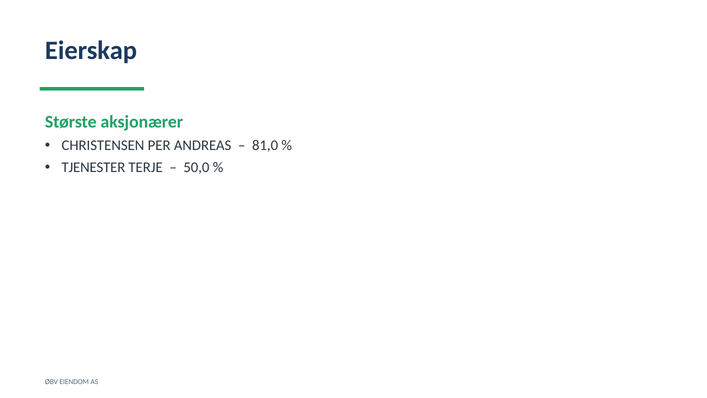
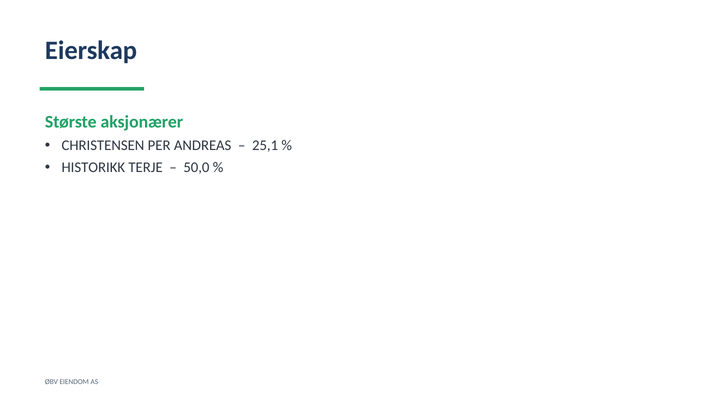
81,0: 81,0 -> 25,1
TJENESTER: TJENESTER -> HISTORIKK
